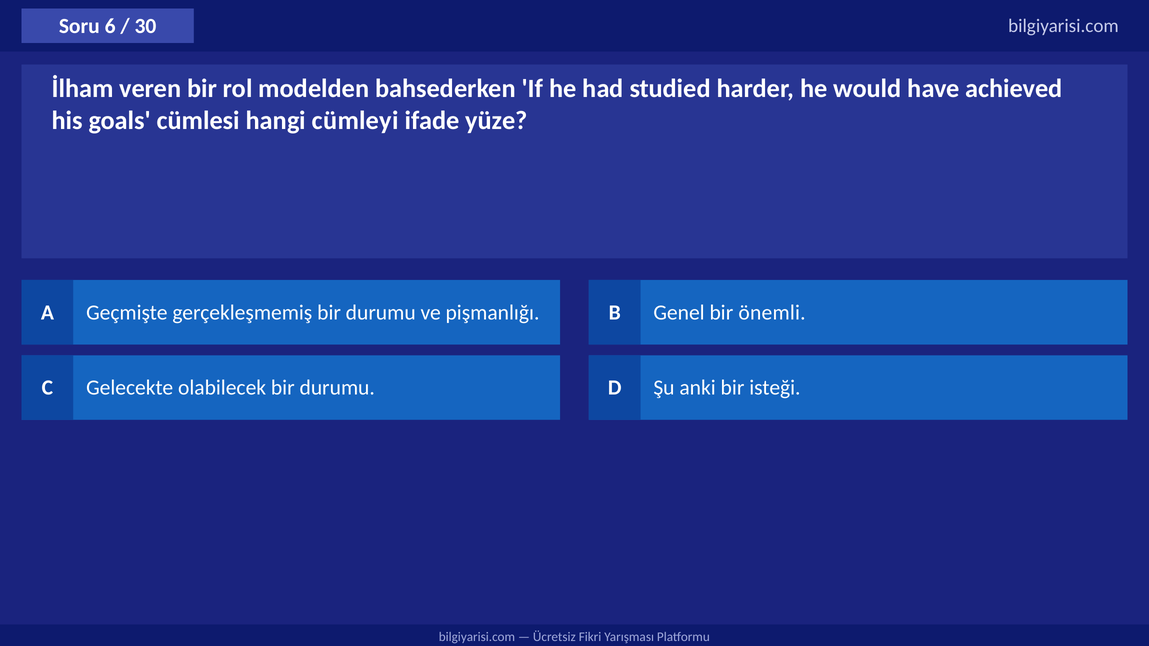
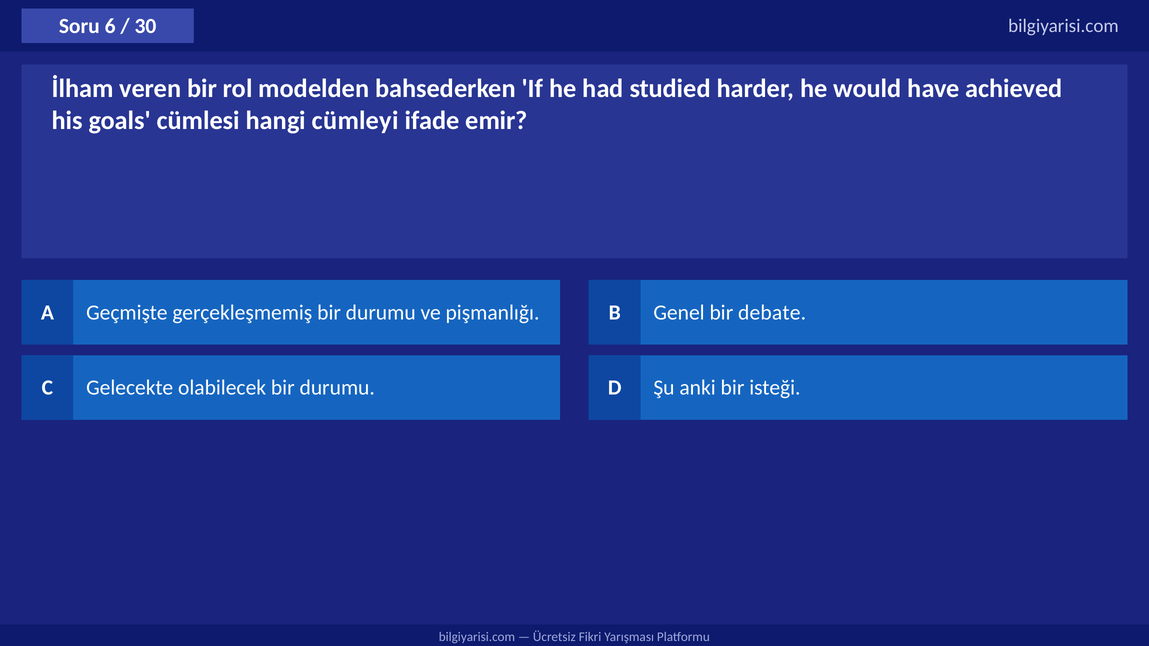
yüze: yüze -> emir
önemli: önemli -> debate
